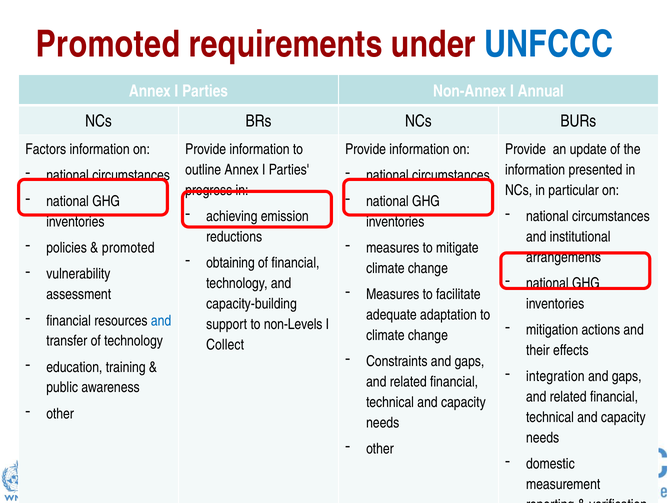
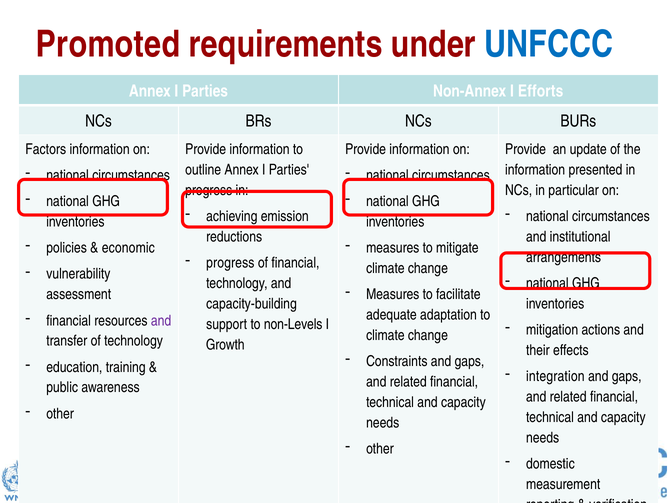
Annual: Annual -> Efforts
promoted at (128, 248): promoted -> economic
obtaining at (230, 263): obtaining -> progress
and at (161, 321) colour: blue -> purple
Collect: Collect -> Growth
